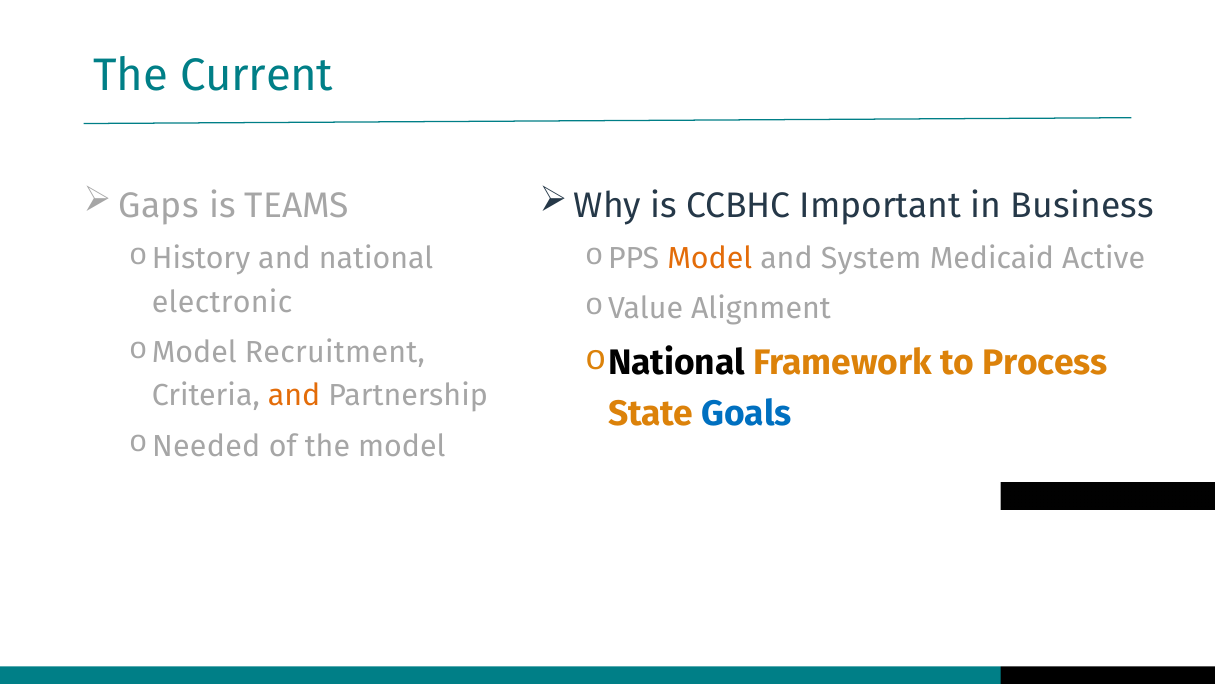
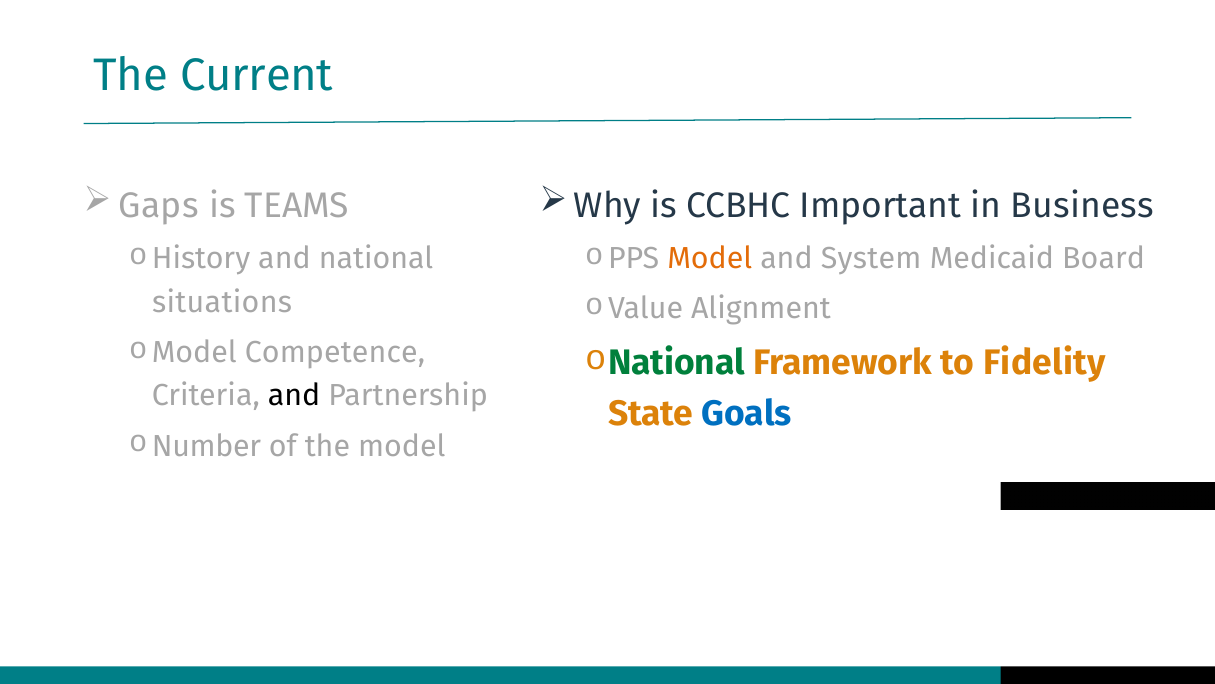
Active: Active -> Board
electronic: electronic -> situations
Recruitment: Recruitment -> Competence
National at (677, 363) colour: black -> green
Process: Process -> Fidelity
and at (294, 396) colour: orange -> black
Needed: Needed -> Number
